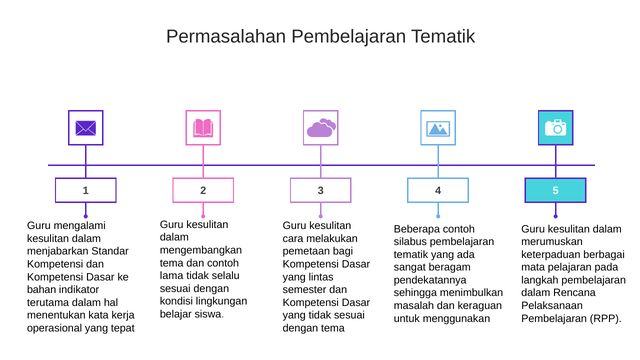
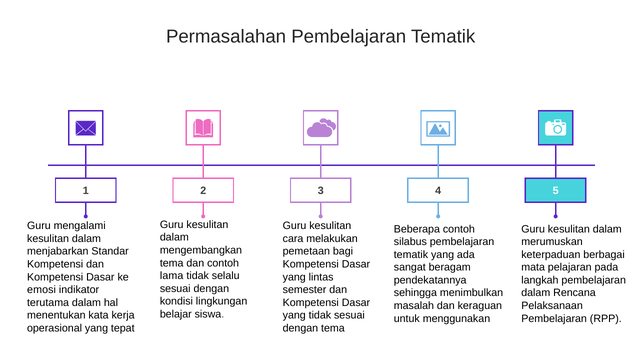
bahan: bahan -> emosi
